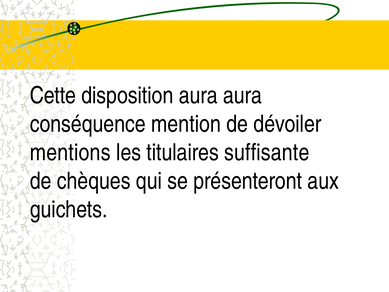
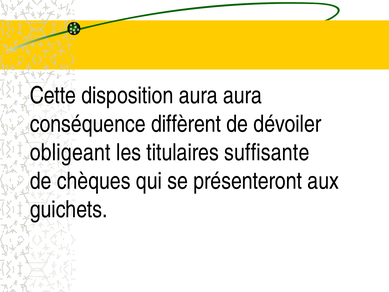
mention: mention -> diffèrent
mentions: mentions -> obligeant
